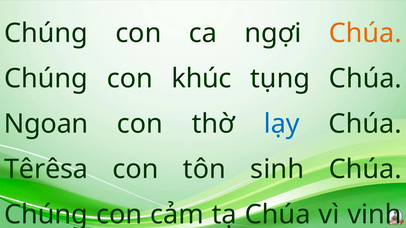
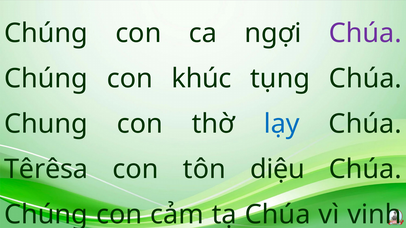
Chúa at (365, 33) colour: orange -> purple
Ngoan: Ngoan -> Chung
sinh: sinh -> diệu
